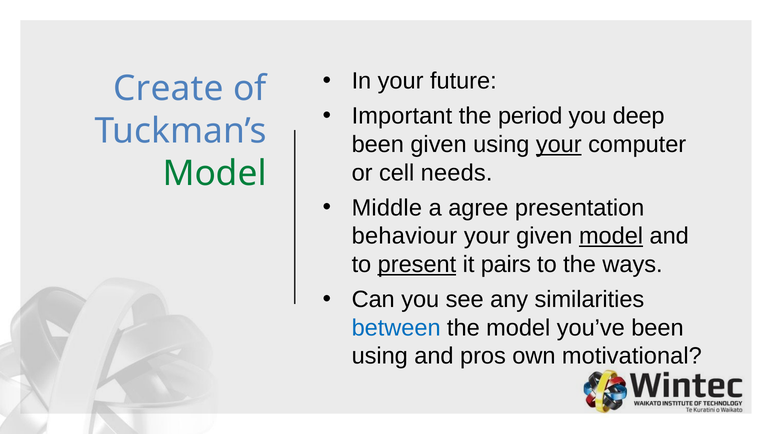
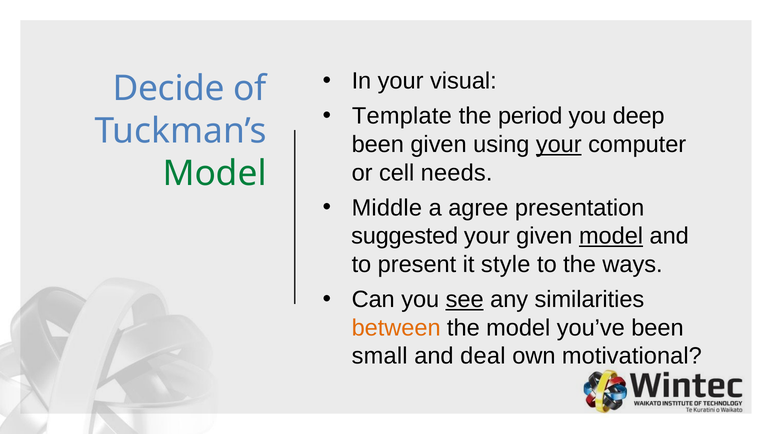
future: future -> visual
Create: Create -> Decide
Important: Important -> Template
behaviour: behaviour -> suggested
present underline: present -> none
pairs: pairs -> style
see underline: none -> present
between colour: blue -> orange
using at (380, 356): using -> small
pros: pros -> deal
